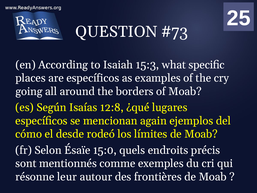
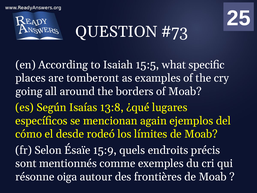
15:3: 15:3 -> 15:5
are específicos: específicos -> tomberont
12:8: 12:8 -> 13:8
15:0: 15:0 -> 15:9
leur: leur -> oiga
